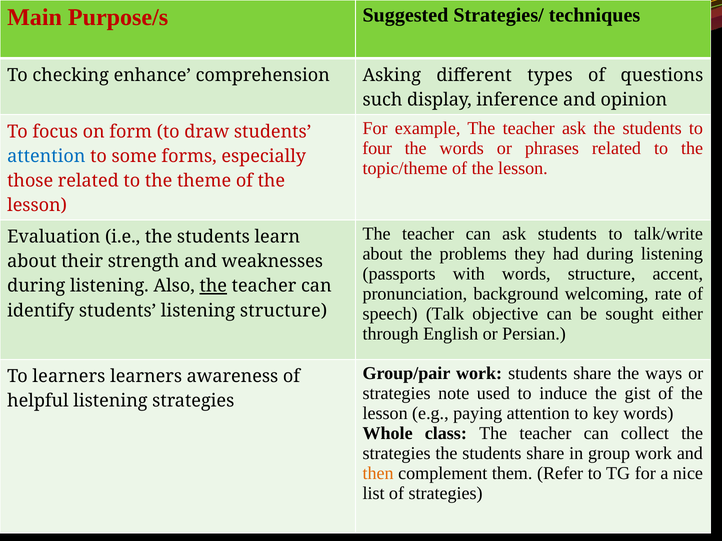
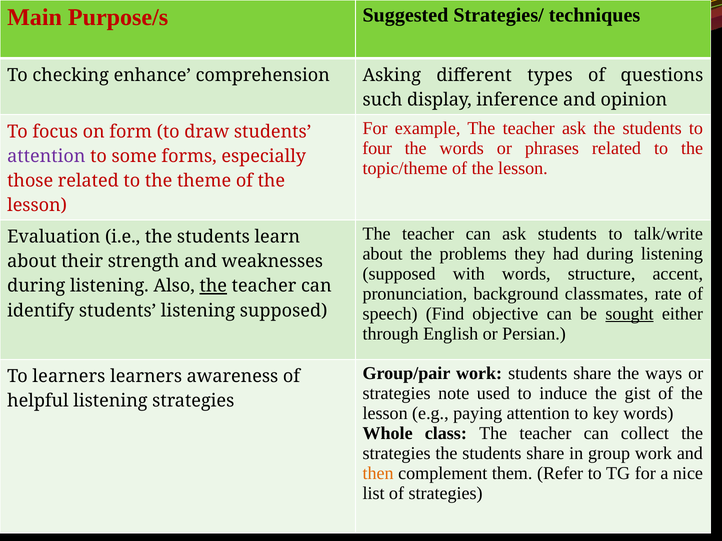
attention at (46, 156) colour: blue -> purple
passports at (399, 274): passports -> supposed
welcoming: welcoming -> classmates
students listening structure: structure -> supposed
Talk: Talk -> Find
sought underline: none -> present
